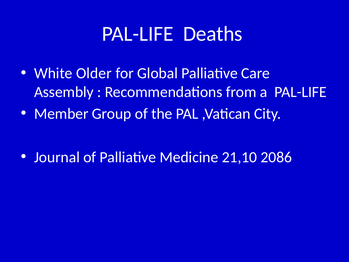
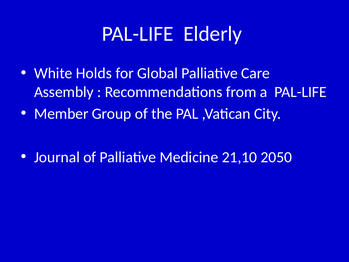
Deaths: Deaths -> Elderly
Older: Older -> Holds
2086: 2086 -> 2050
